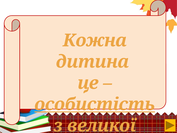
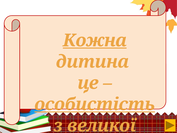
Кожна underline: none -> present
